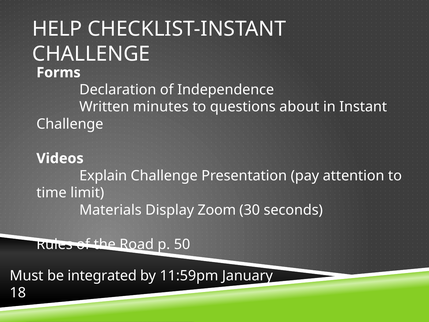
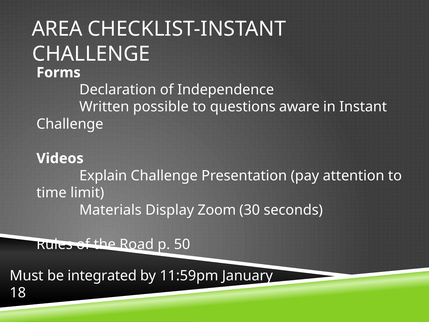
HELP: HELP -> AREA
minutes: minutes -> possible
about: about -> aware
